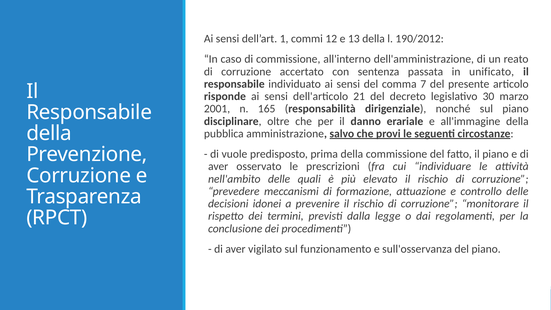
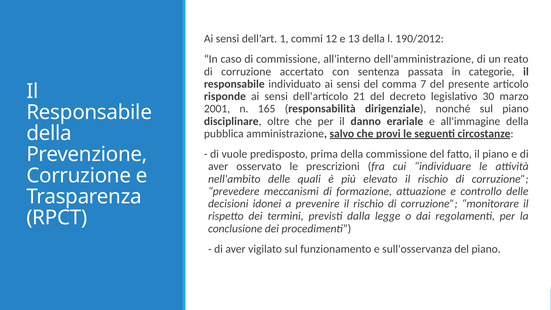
unificato: unificato -> categorie
